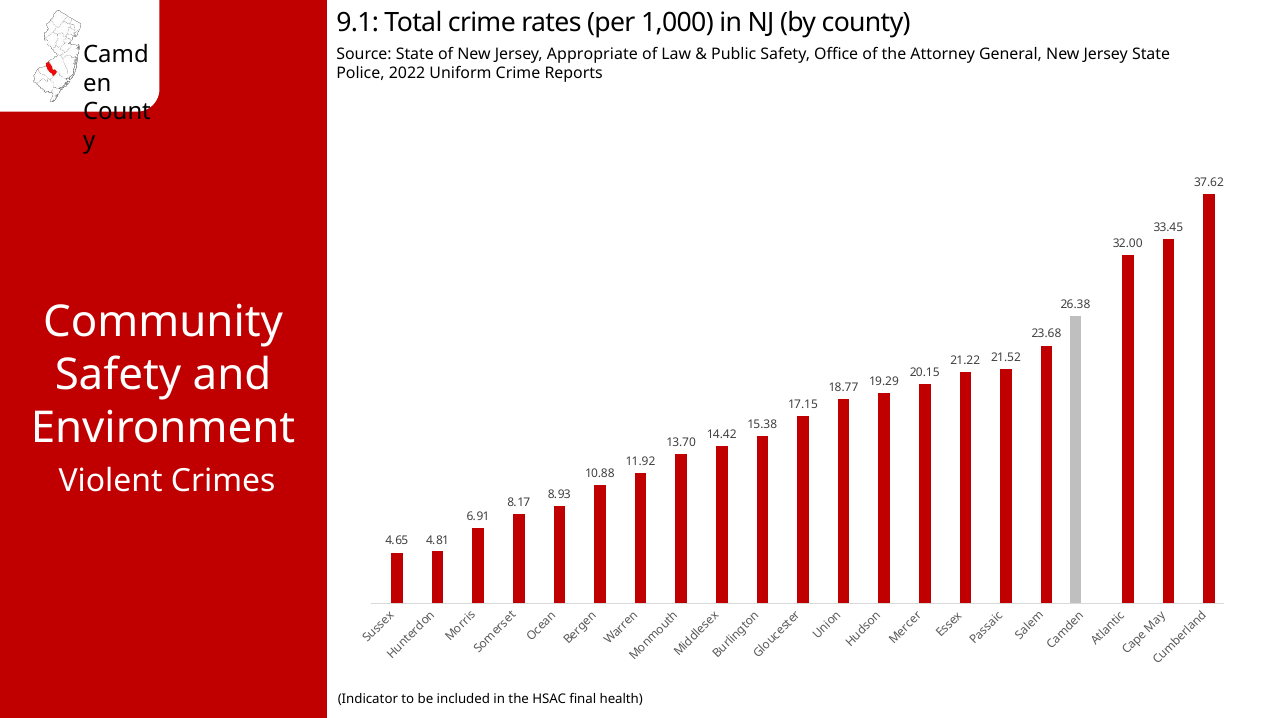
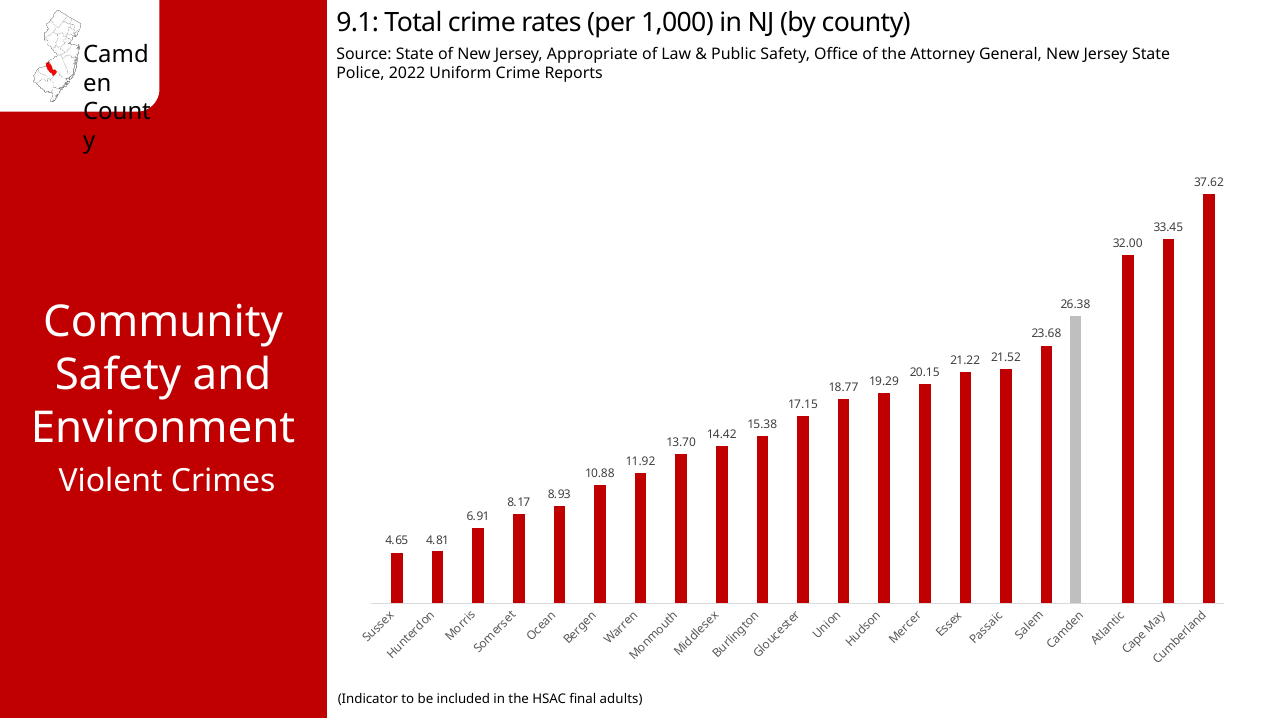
health: health -> adults
